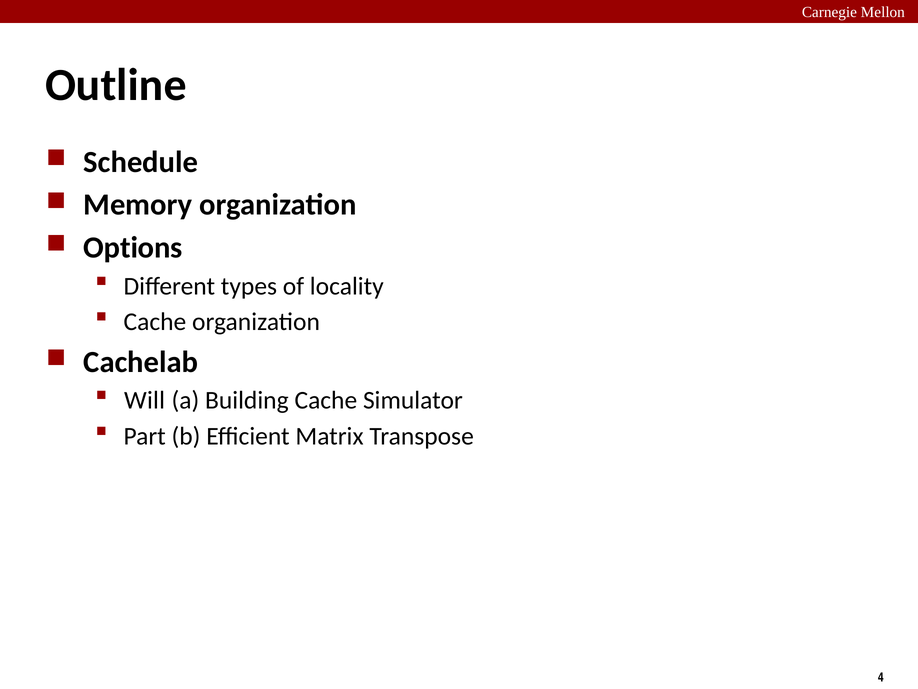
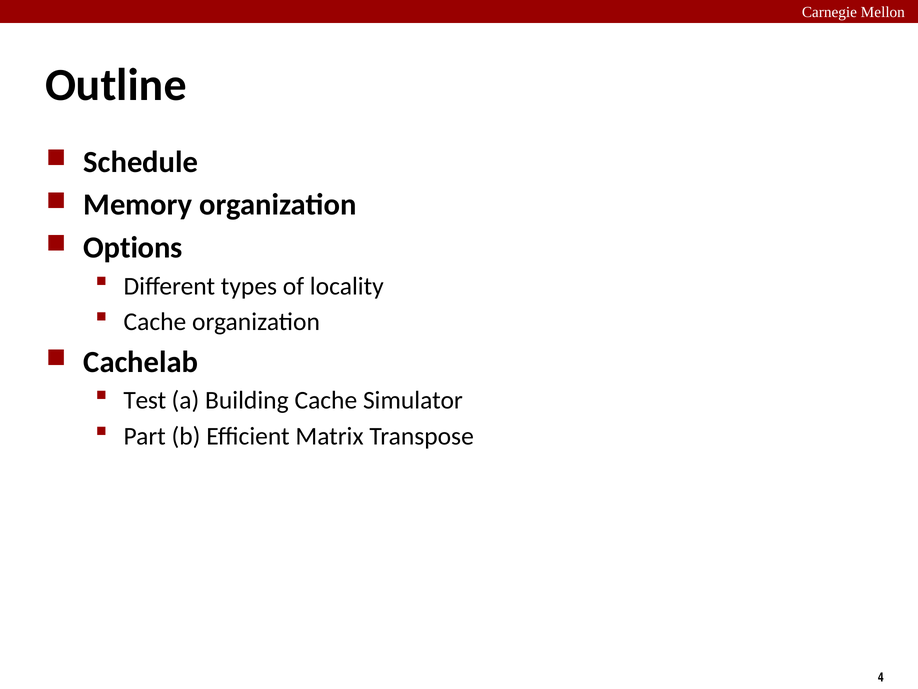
Will: Will -> Test
